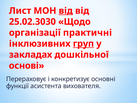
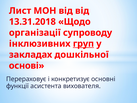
від at (66, 11) underline: present -> none
25.02.3030: 25.02.3030 -> 13.31.2018
практичні: практичні -> супроводу
